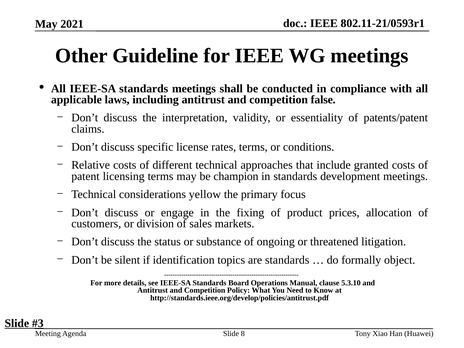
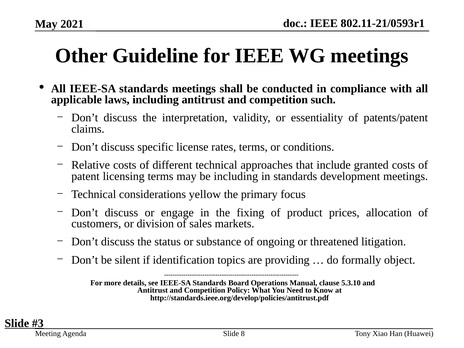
false: false -> such
be champion: champion -> including
are standards: standards -> providing
